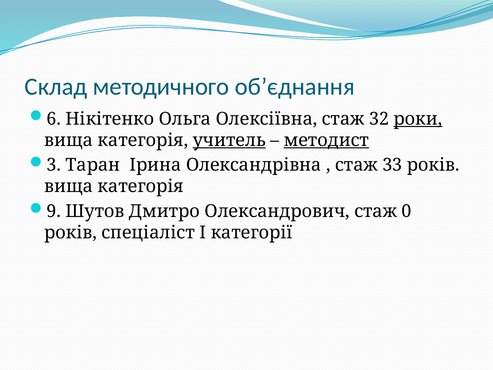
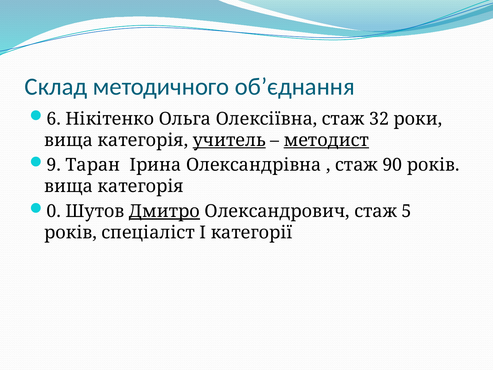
роки underline: present -> none
3: 3 -> 9
33: 33 -> 90
9: 9 -> 0
Дмитро underline: none -> present
0: 0 -> 5
